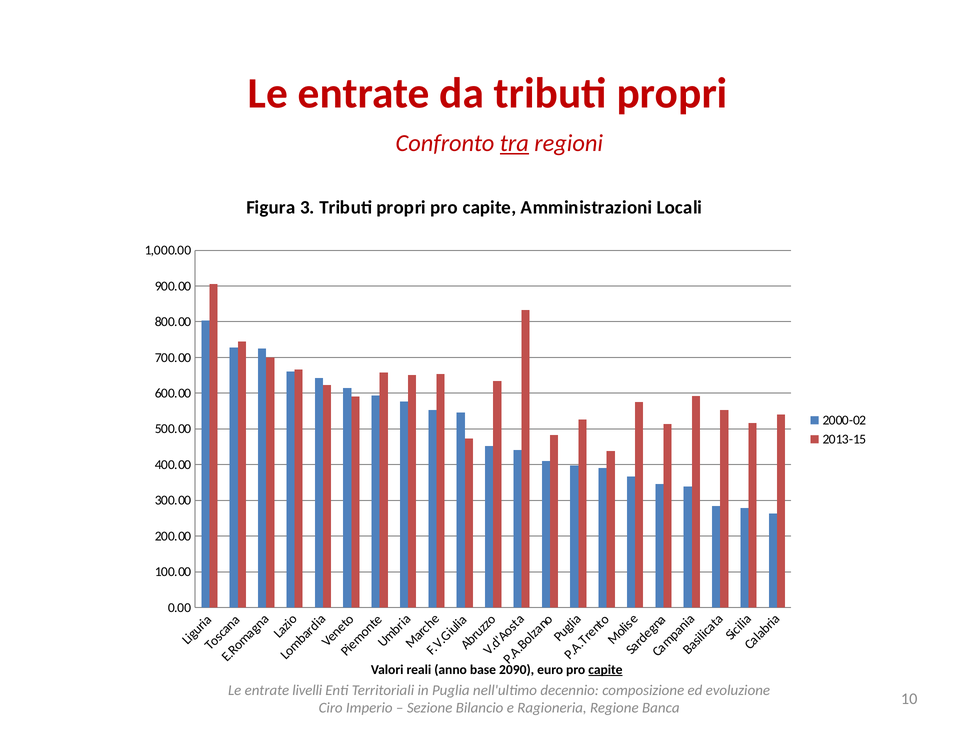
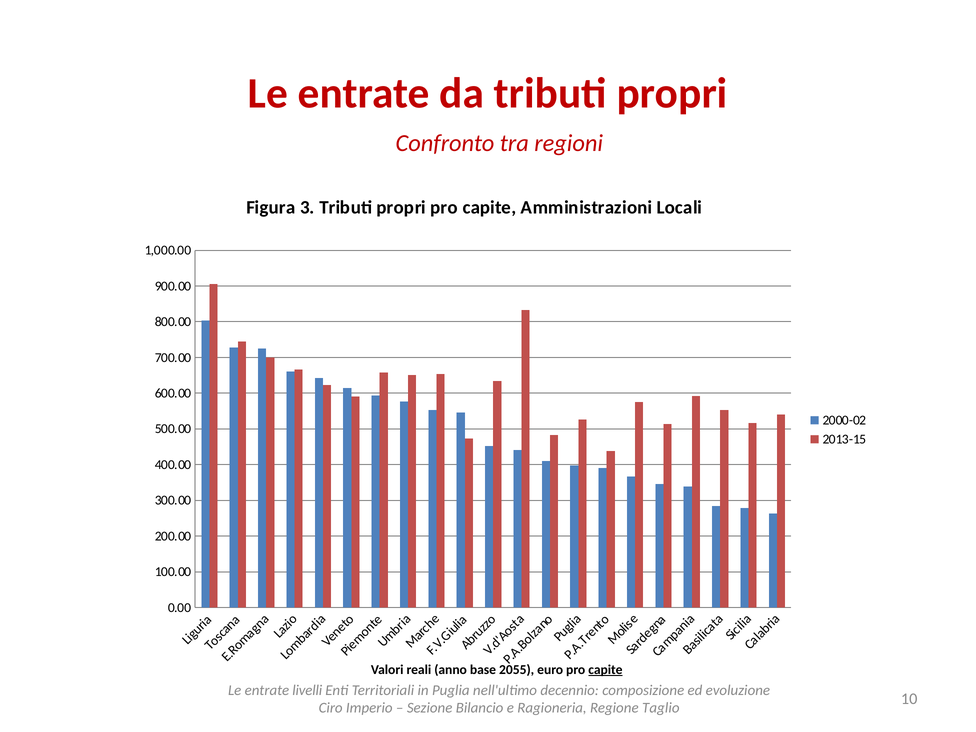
tra underline: present -> none
2090: 2090 -> 2055
Banca: Banca -> Taglio
